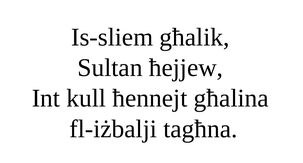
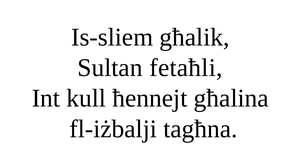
ħejjew: ħejjew -> fetaħli
